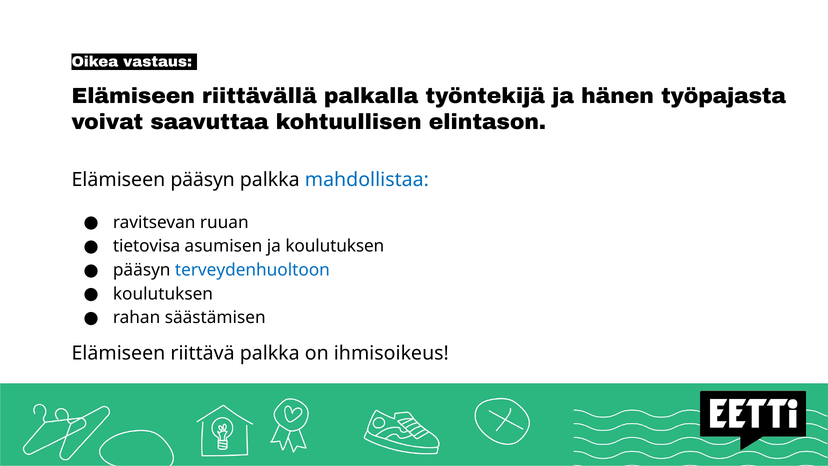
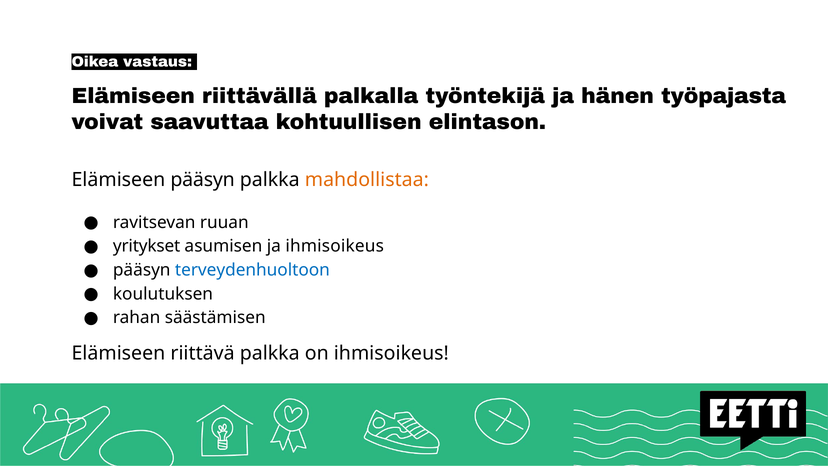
mahdollistaa colour: blue -> orange
tietovisa: tietovisa -> yritykset
ja koulutuksen: koulutuksen -> ihmisoikeus
